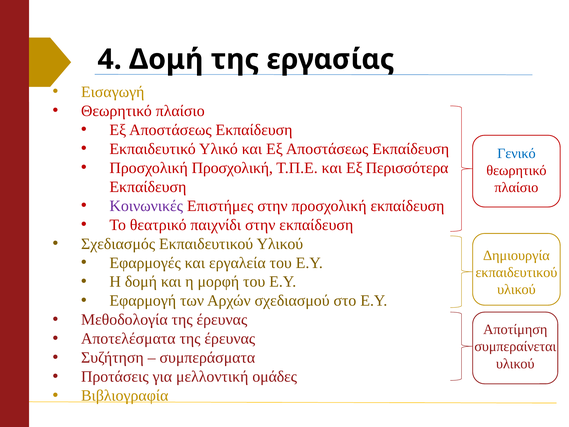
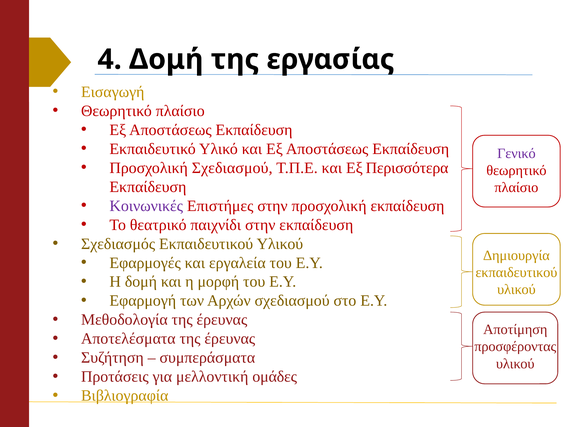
Γενικό colour: blue -> purple
Προσχολική Προσχολική: Προσχολική -> Σχεδιασμού
συμπεραίνεται: συμπεραίνεται -> προσφέροντας
